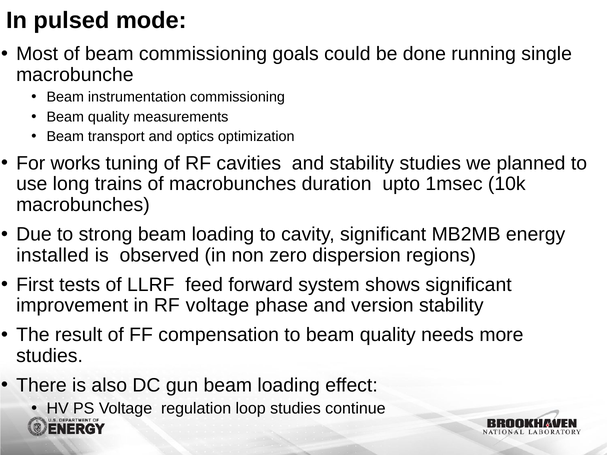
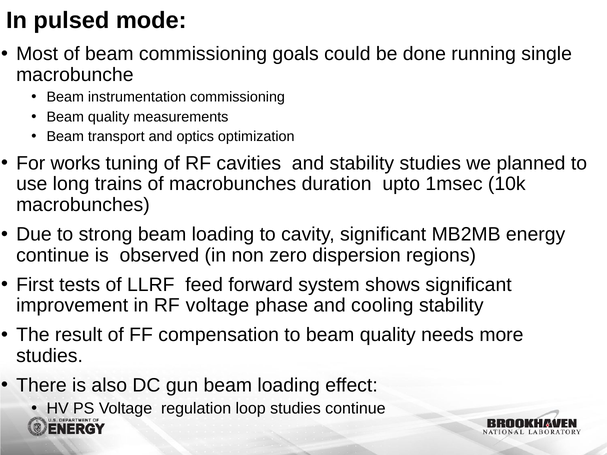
installed at (53, 255): installed -> continue
version: version -> cooling
